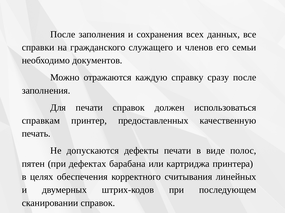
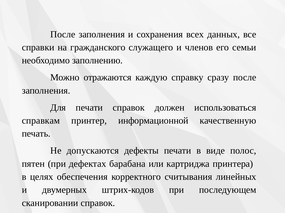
документов: документов -> заполнению
предоставленных: предоставленных -> информационной
